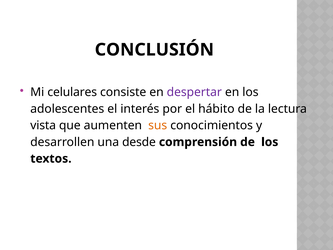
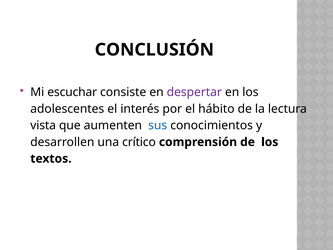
celulares: celulares -> escuchar
sus colour: orange -> blue
desde: desde -> crítico
